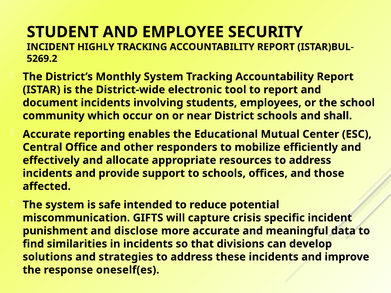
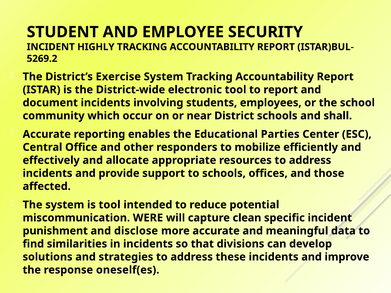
Monthly: Monthly -> Exercise
Mutual: Mutual -> Parties
is safe: safe -> tool
GIFTS: GIFTS -> WERE
crisis: crisis -> clean
